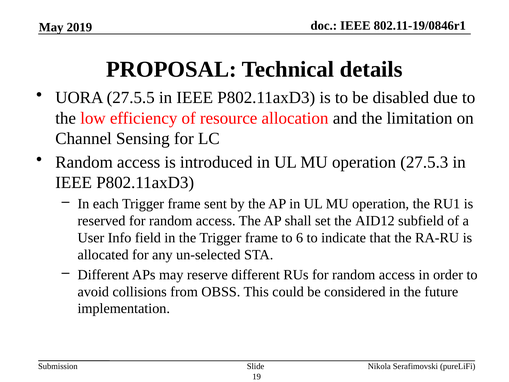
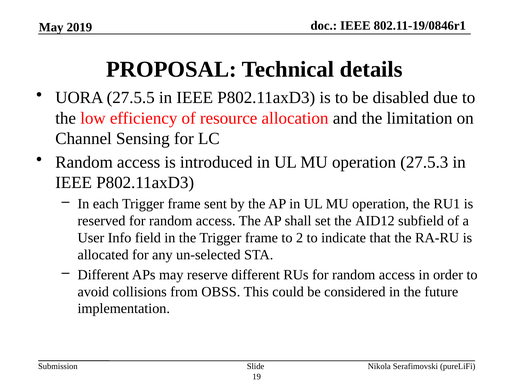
6: 6 -> 2
